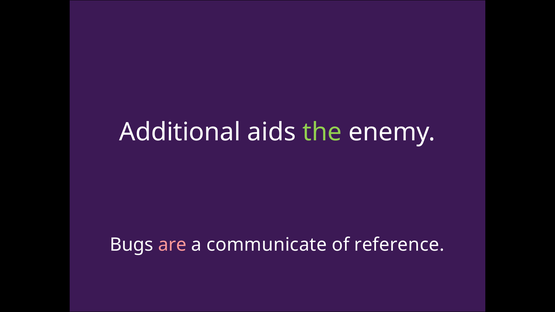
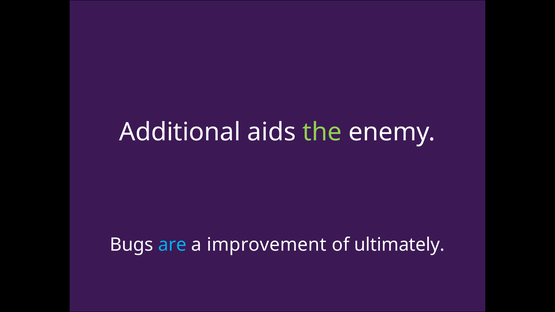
are colour: pink -> light blue
communicate: communicate -> improvement
reference: reference -> ultimately
